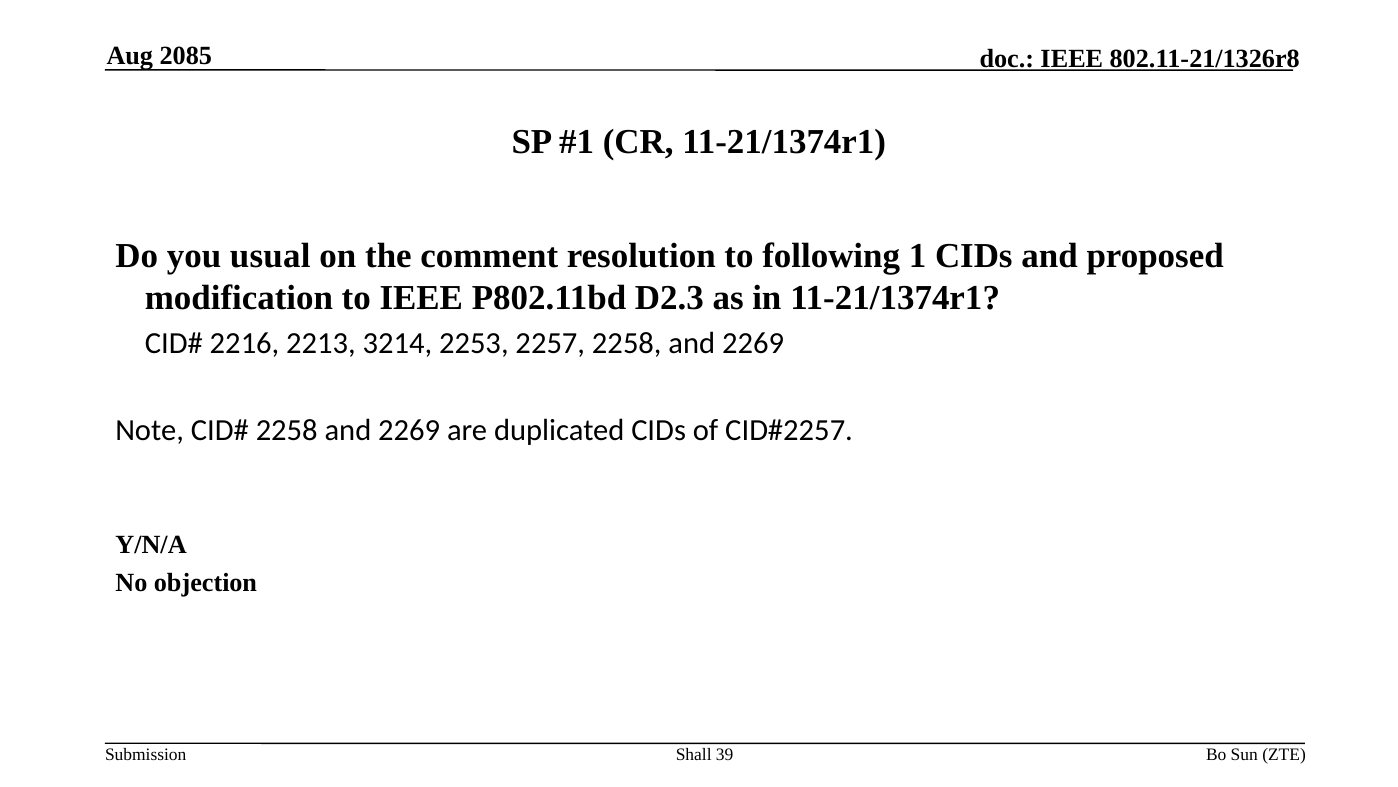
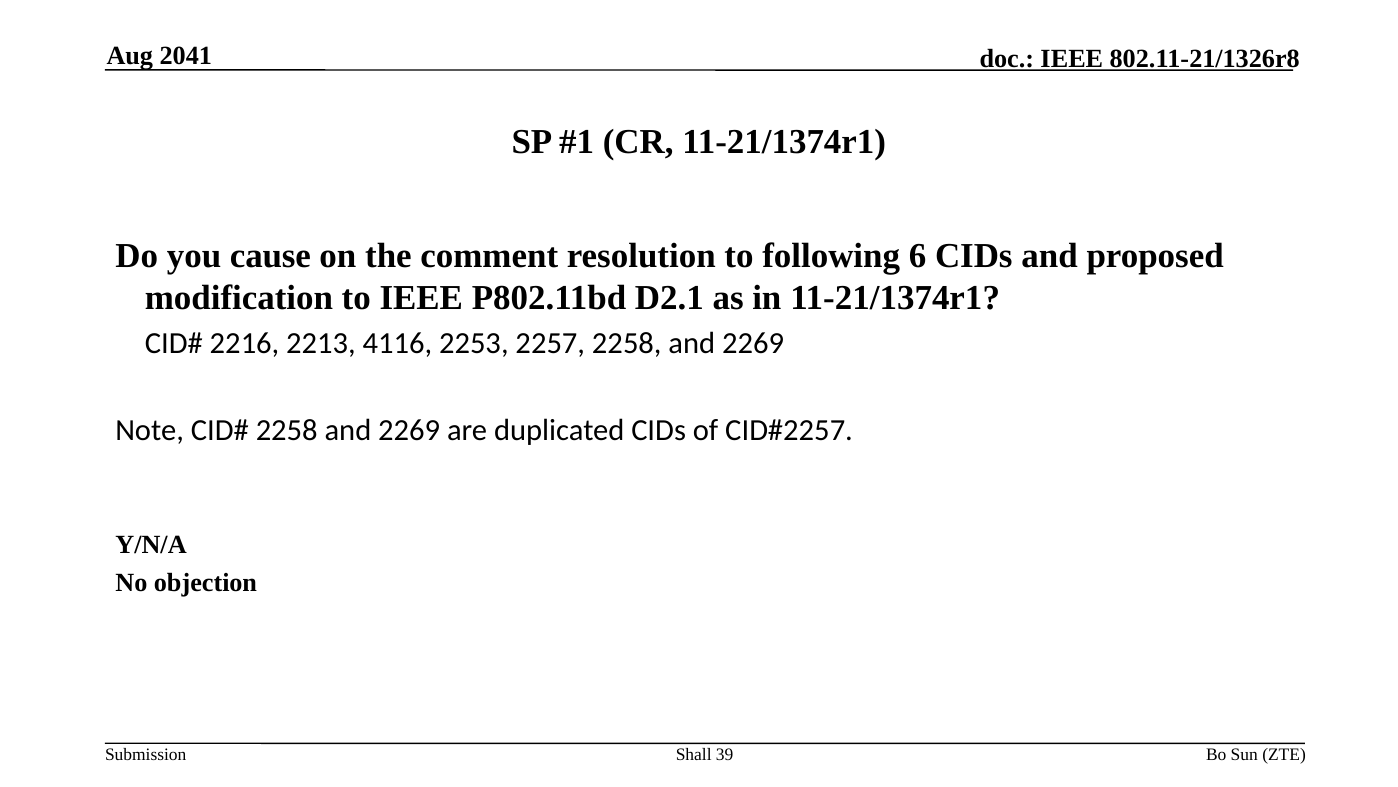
2085: 2085 -> 2041
usual: usual -> cause
1: 1 -> 6
D2.3: D2.3 -> D2.1
3214: 3214 -> 4116
